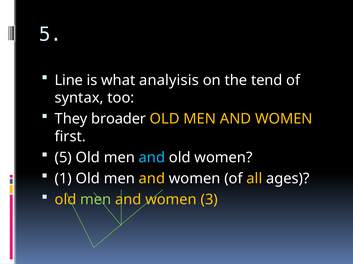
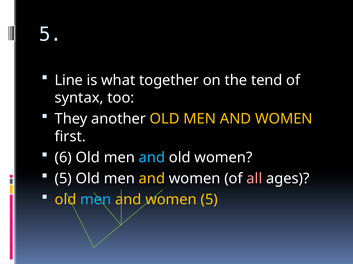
analyisis: analyisis -> together
broader: broader -> another
5 at (63, 158): 5 -> 6
1 at (63, 179): 1 -> 5
all colour: yellow -> pink
men at (96, 200) colour: light green -> light blue
women 3: 3 -> 5
